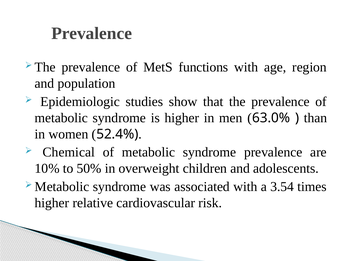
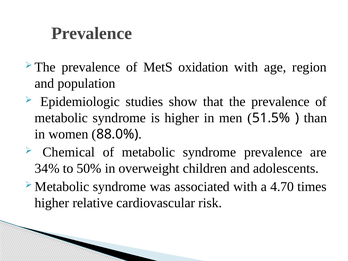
functions: functions -> oxidation
63.0%: 63.0% -> 51.5%
52.4%: 52.4% -> 88.0%
10%: 10% -> 34%
3.54: 3.54 -> 4.70
